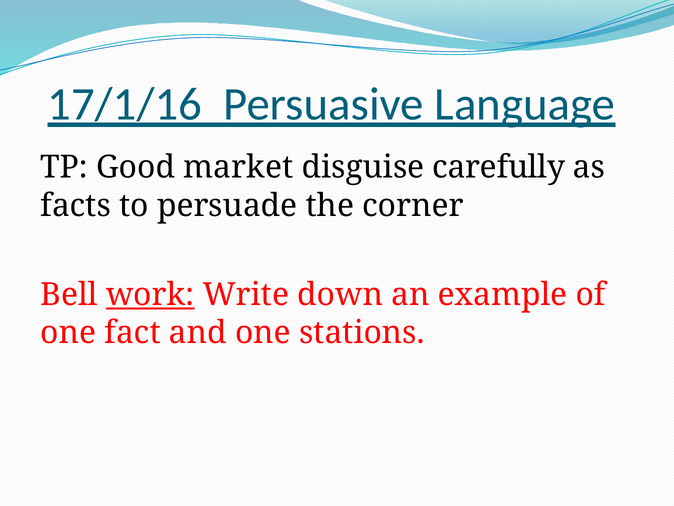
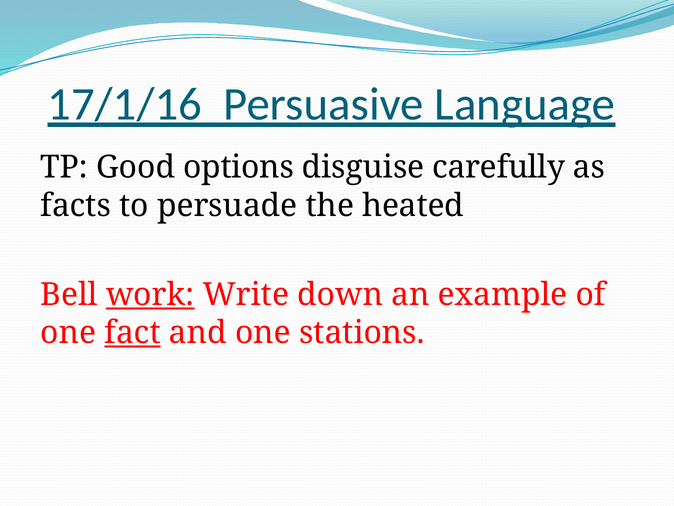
market: market -> options
corner: corner -> heated
fact underline: none -> present
